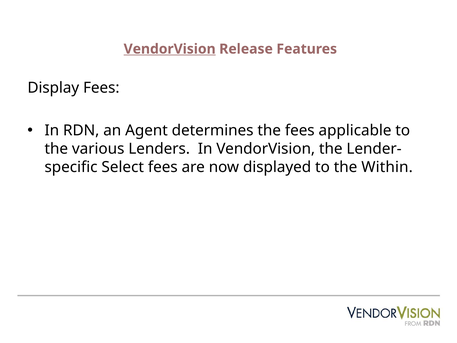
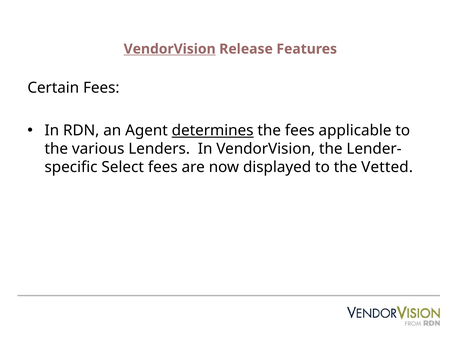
Display: Display -> Certain
determines underline: none -> present
Within: Within -> Vetted
